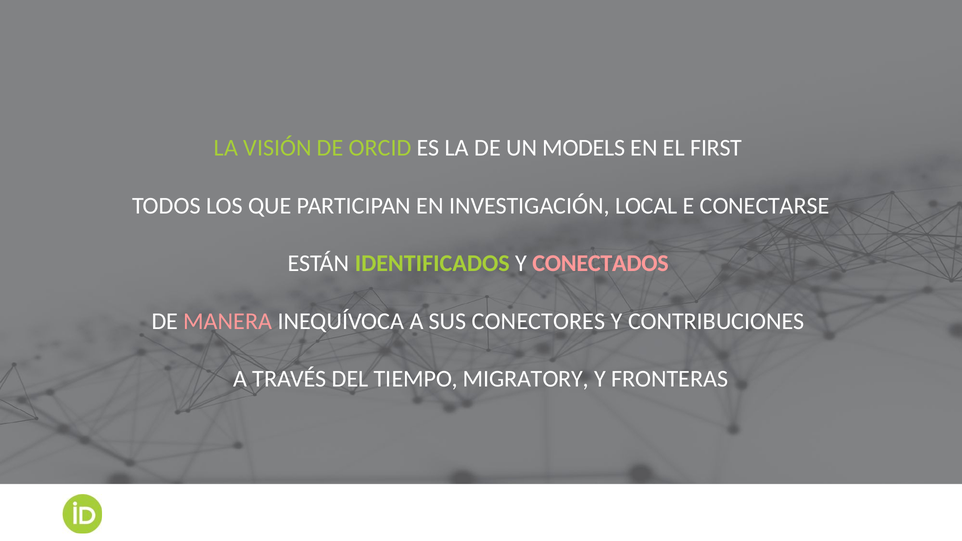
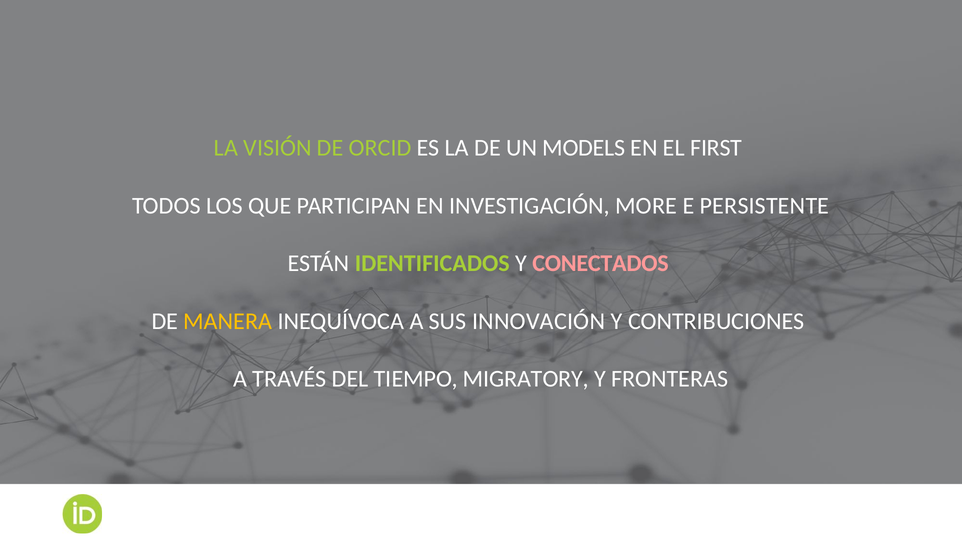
LOCAL: LOCAL -> MORE
CONECTARSE: CONECTARSE -> PERSISTENTE
MANERA colour: pink -> yellow
CONECTORES: CONECTORES -> INNOVACIÓN
